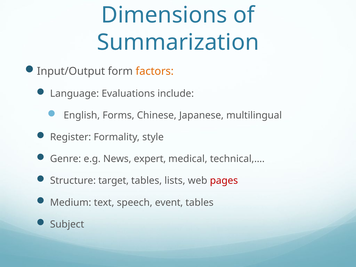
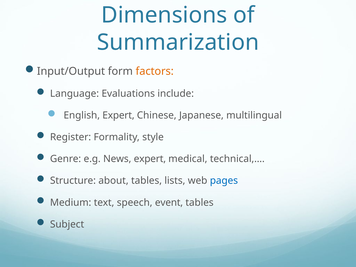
English Forms: Forms -> Expert
target: target -> about
pages colour: red -> blue
